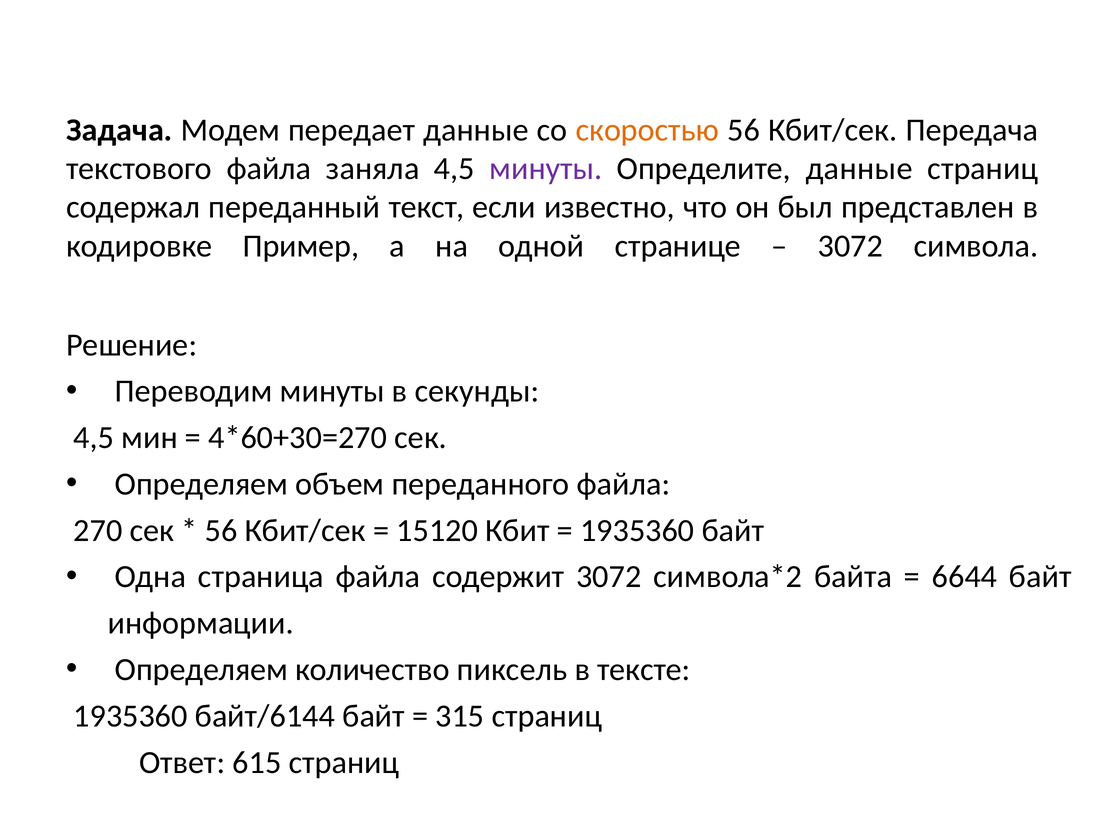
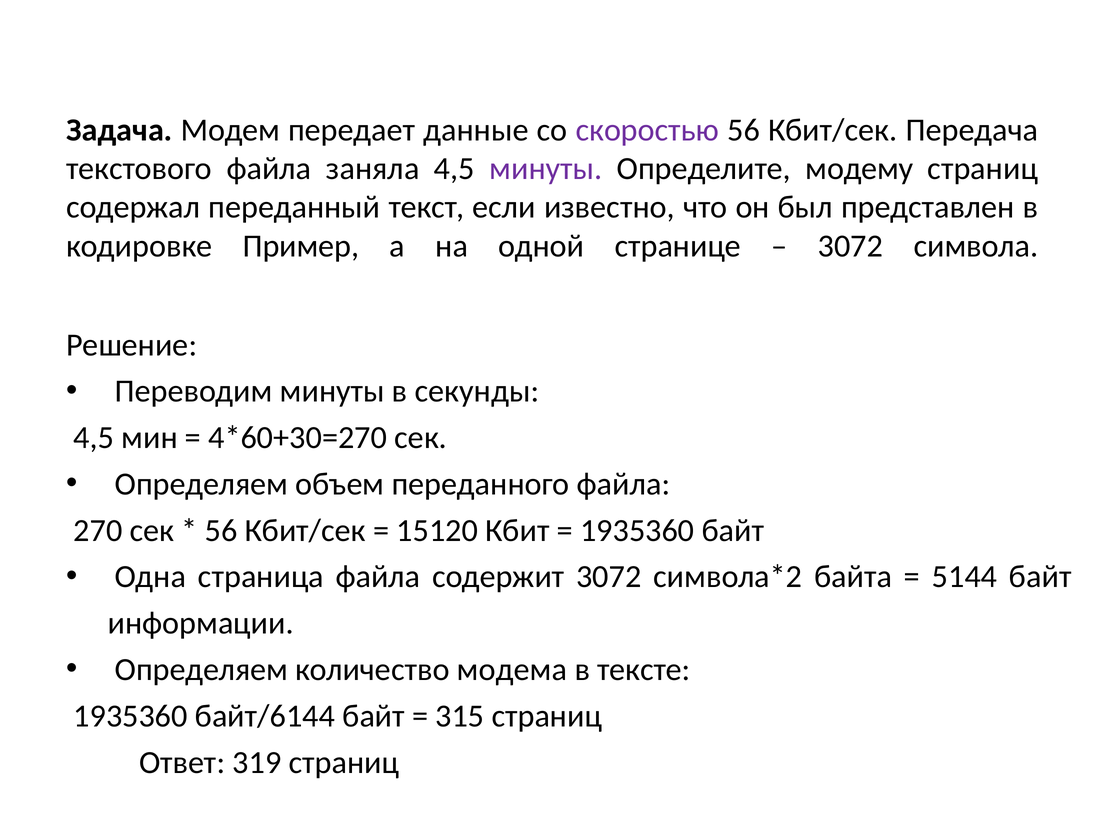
скоростью colour: orange -> purple
Определите данные: данные -> модему
6644: 6644 -> 5144
пиксель: пиксель -> модема
615: 615 -> 319
